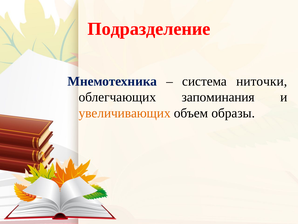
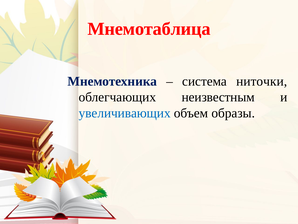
Подразделение: Подразделение -> Мнемотаблица
запоминания: запоминания -> неизвестным
увеличивающих colour: orange -> blue
